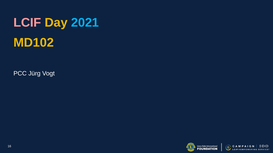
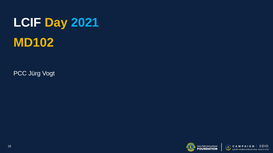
LCIF colour: pink -> white
